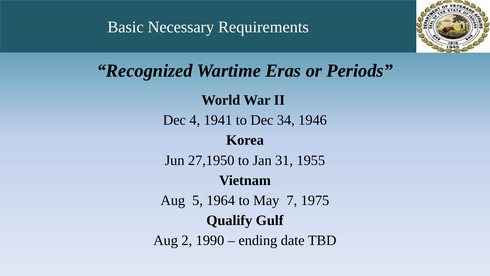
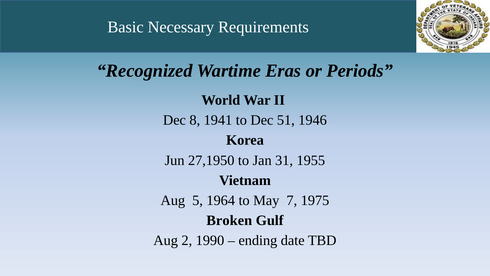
4: 4 -> 8
34: 34 -> 51
Qualify: Qualify -> Broken
